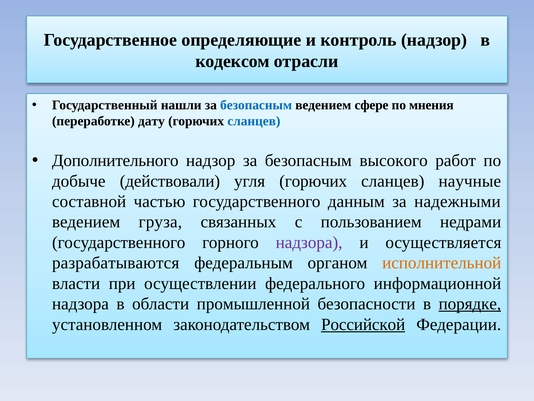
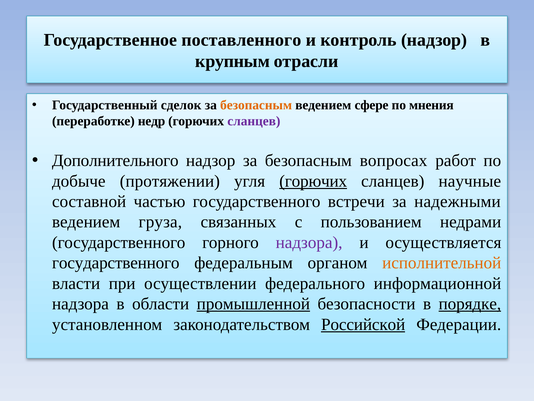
определяющие: определяющие -> поставленного
кодексом: кодексом -> крупным
нашли: нашли -> сделок
безопасным at (256, 105) colour: blue -> orange
дату: дату -> недр
сланцев at (254, 121) colour: blue -> purple
высокого: высокого -> вопросах
действовали: действовали -> протяжении
горючих at (313, 181) underline: none -> present
данным: данным -> встречи
разрабатываются at (116, 263): разрабатываются -> государственного
промышленной underline: none -> present
